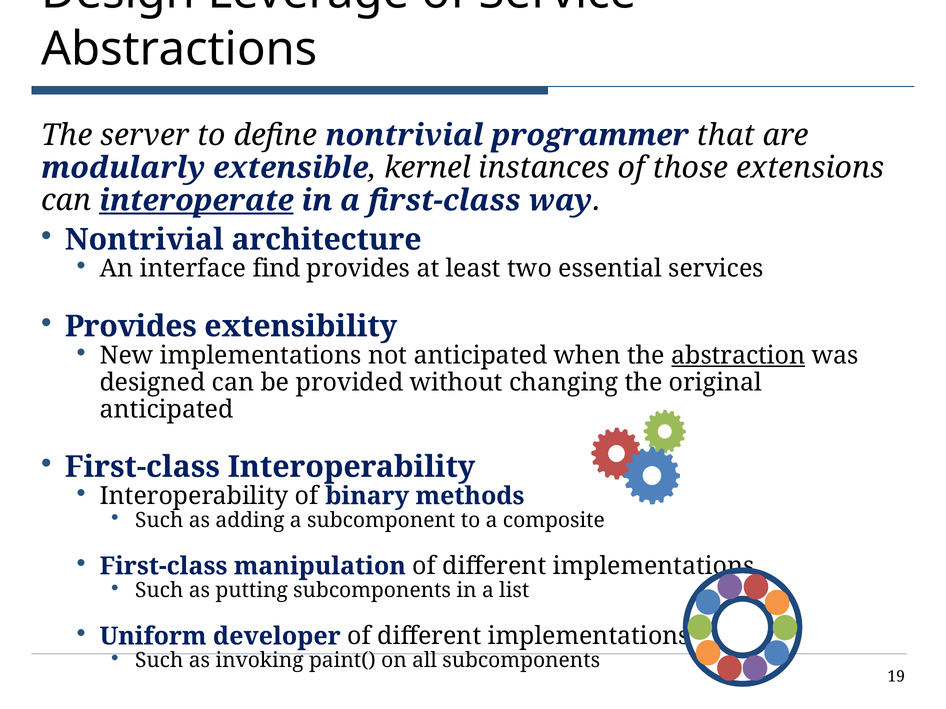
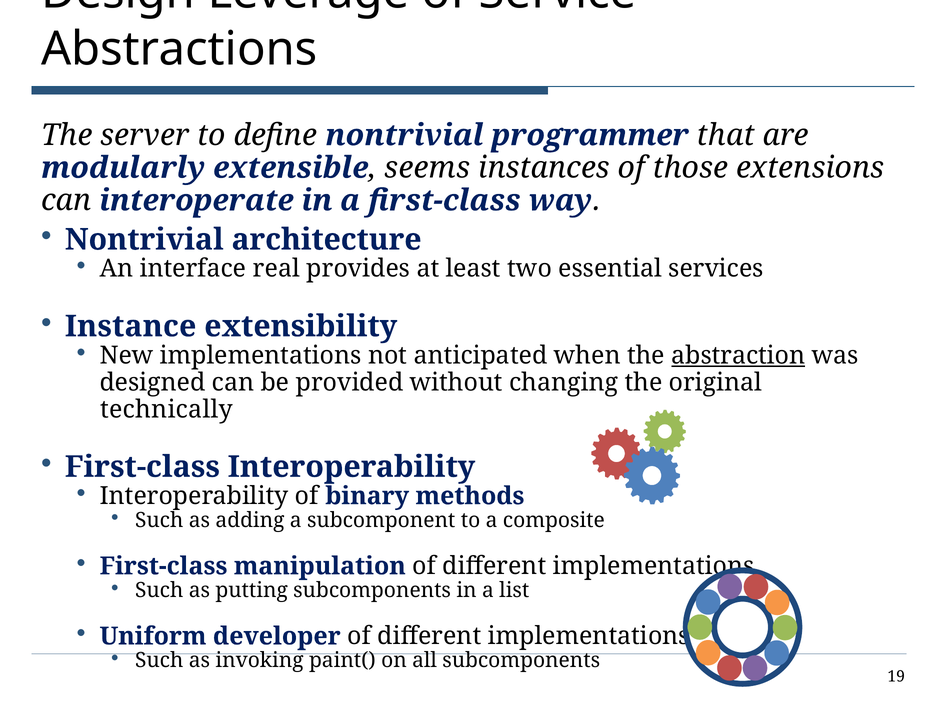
kernel: kernel -> seems
interoperate underline: present -> none
find: find -> real
Provides at (131, 327): Provides -> Instance
anticipated at (167, 410): anticipated -> technically
